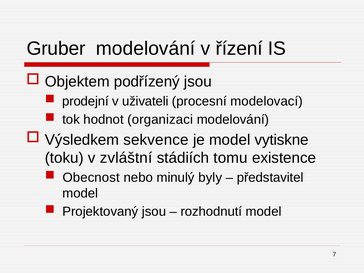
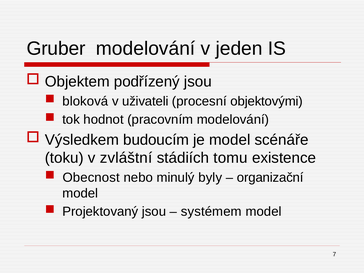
řízení: řízení -> jeden
prodejní: prodejní -> bloková
modelovací: modelovací -> objektovými
organizaci: organizaci -> pracovním
sekvence: sekvence -> budoucím
vytiskne: vytiskne -> scénáře
představitel: představitel -> organizační
rozhodnutí: rozhodnutí -> systémem
